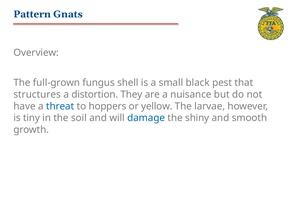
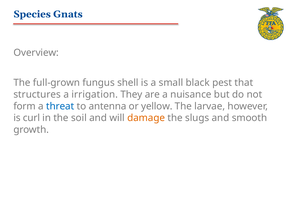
Pattern: Pattern -> Species
distortion: distortion -> irrigation
have: have -> form
hoppers: hoppers -> antenna
tiny: tiny -> curl
damage colour: blue -> orange
shiny: shiny -> slugs
